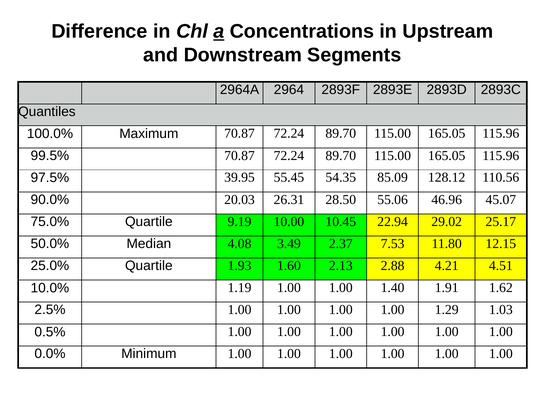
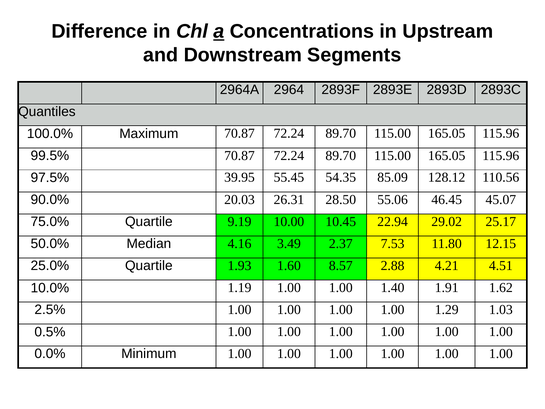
46.96: 46.96 -> 46.45
4.08: 4.08 -> 4.16
2.13: 2.13 -> 8.57
